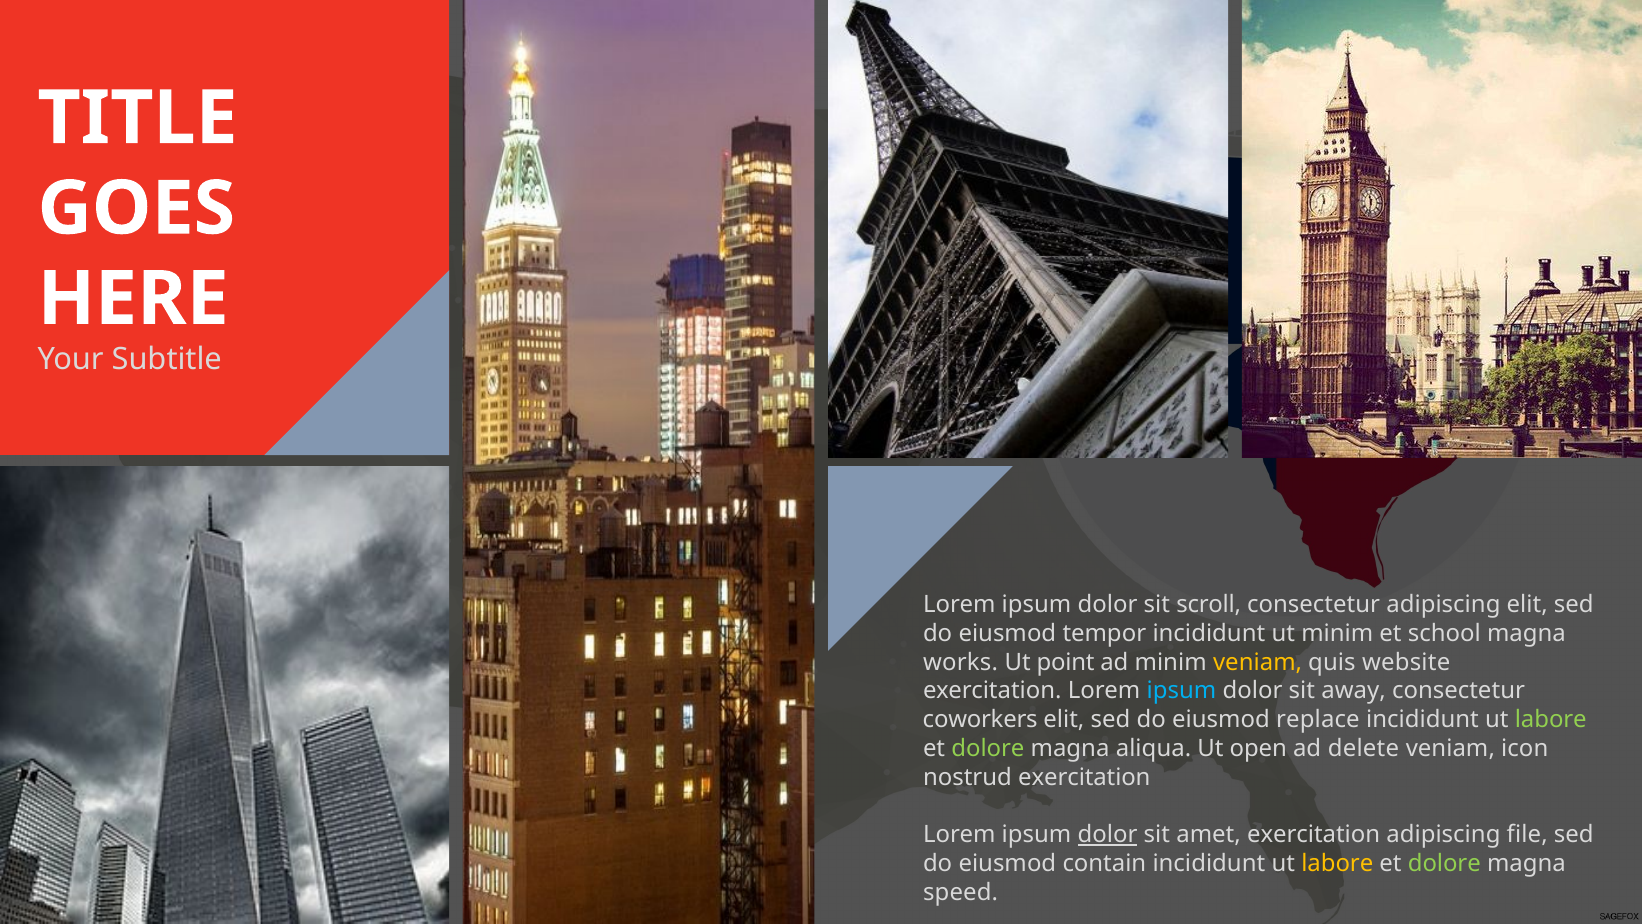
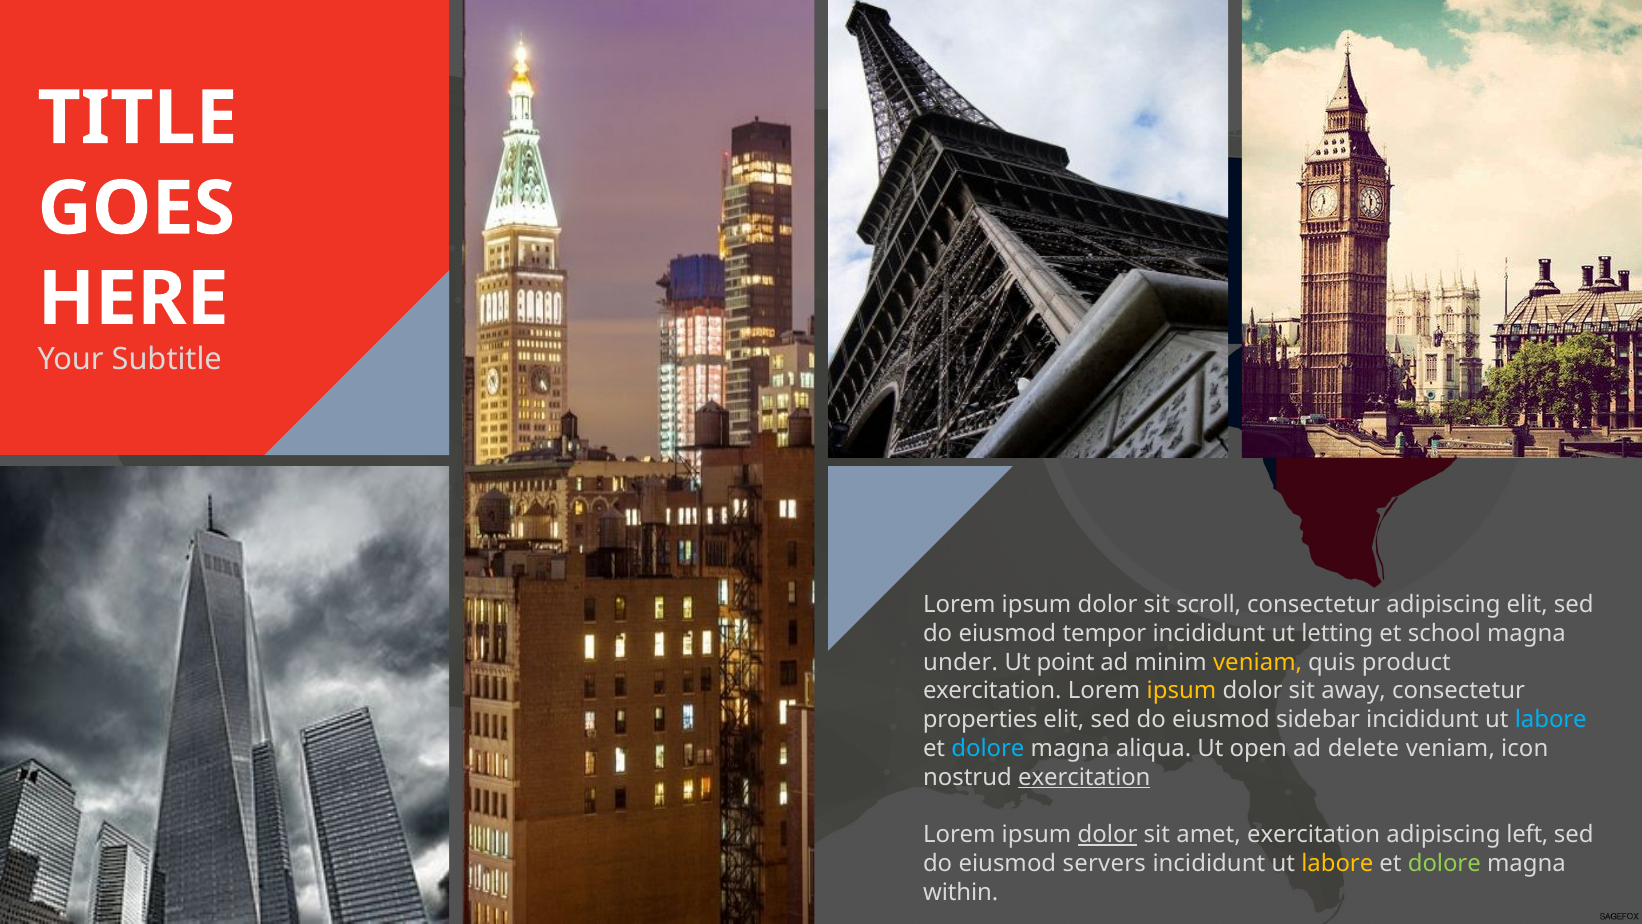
ut minim: minim -> letting
works: works -> under
website: website -> product
ipsum at (1182, 691) colour: light blue -> yellow
coworkers: coworkers -> properties
replace: replace -> sidebar
labore at (1551, 719) colour: light green -> light blue
dolore at (988, 748) colour: light green -> light blue
exercitation at (1084, 777) underline: none -> present
file: file -> left
contain: contain -> servers
speed: speed -> within
